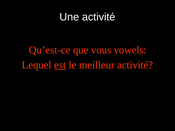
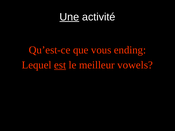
Une underline: none -> present
vowels: vowels -> ending
meilleur activité: activité -> vowels
